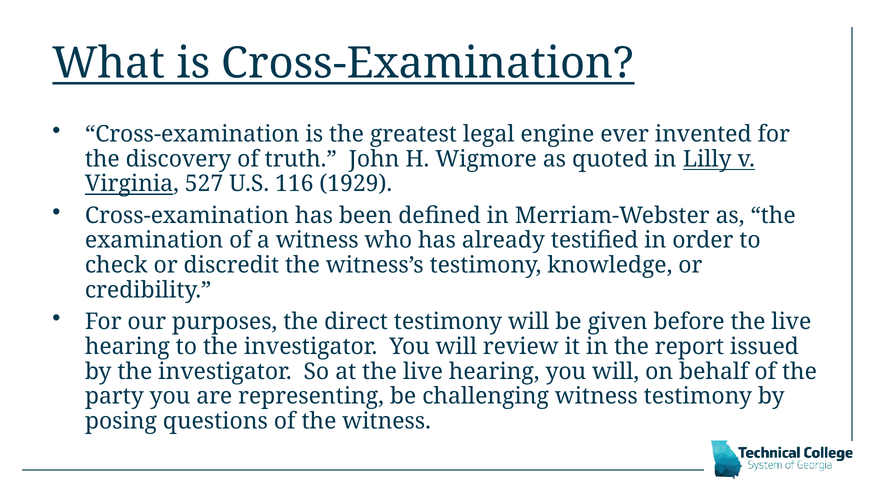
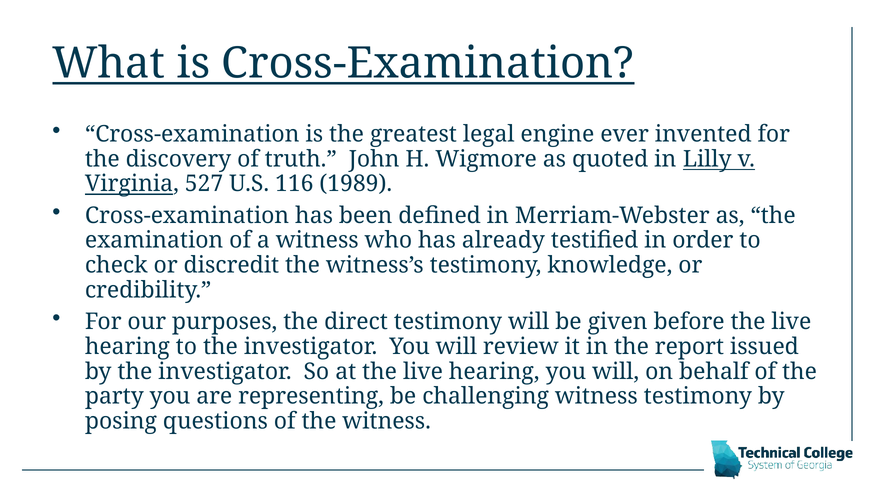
1929: 1929 -> 1989
